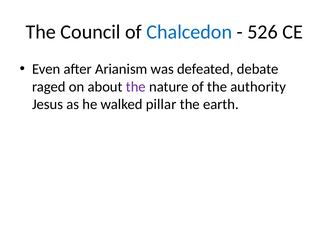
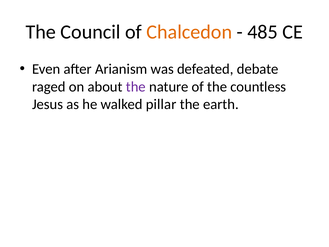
Chalcedon colour: blue -> orange
526: 526 -> 485
authority: authority -> countless
